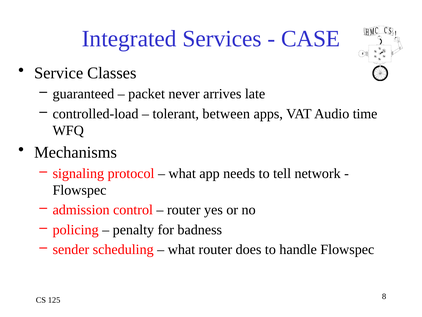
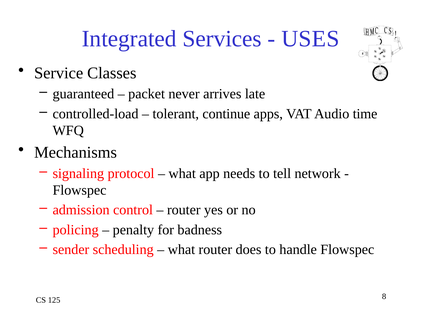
CASE: CASE -> USES
between: between -> continue
